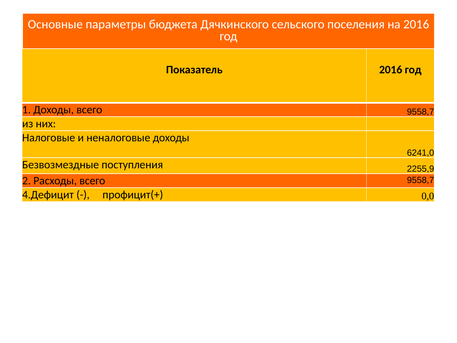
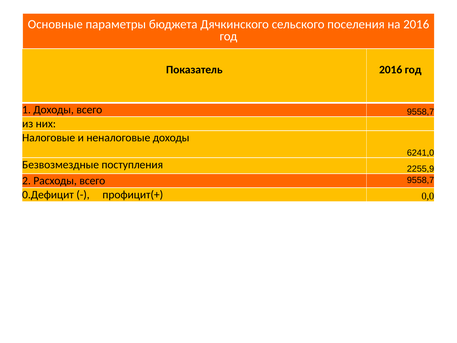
4.Дефицит: 4.Дефицит -> 0.Дефицит
